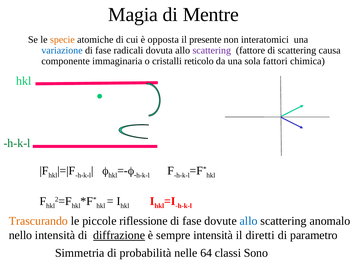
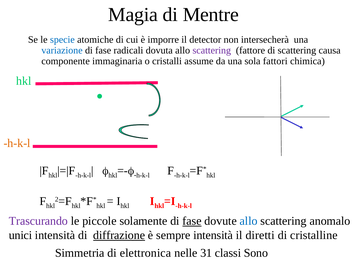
specie colour: orange -> blue
opposta: opposta -> imporre
presente: presente -> detector
interatomici: interatomici -> intersecherà
reticolo: reticolo -> assume
h-k-l at (17, 143) colour: green -> orange
Trascurando colour: orange -> purple
riflessione: riflessione -> solamente
fase at (192, 221) underline: none -> present
nello: nello -> unici
parametro: parametro -> cristalline
probabilità: probabilità -> elettronica
64: 64 -> 31
